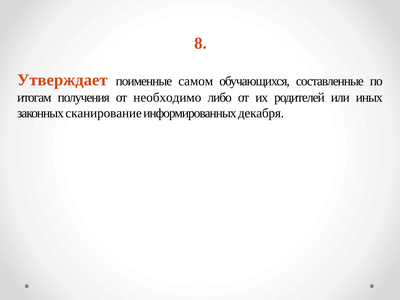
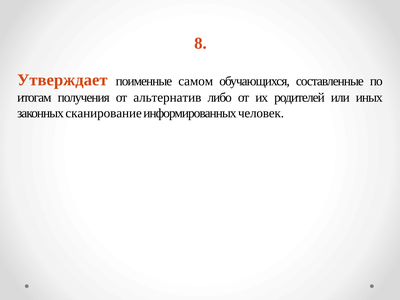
необходимо: необходимо -> альтернатив
декабря: декабря -> человек
